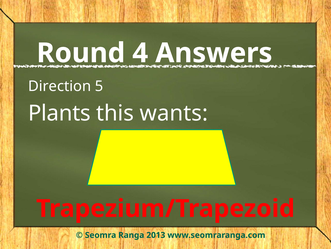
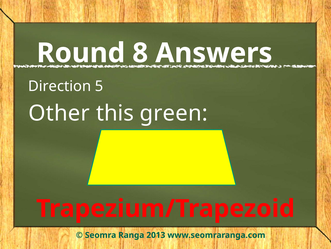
4: 4 -> 8
Plants: Plants -> Other
wants: wants -> green
